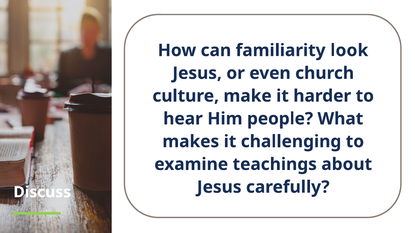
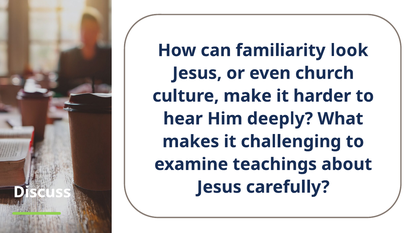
people: people -> deeply
